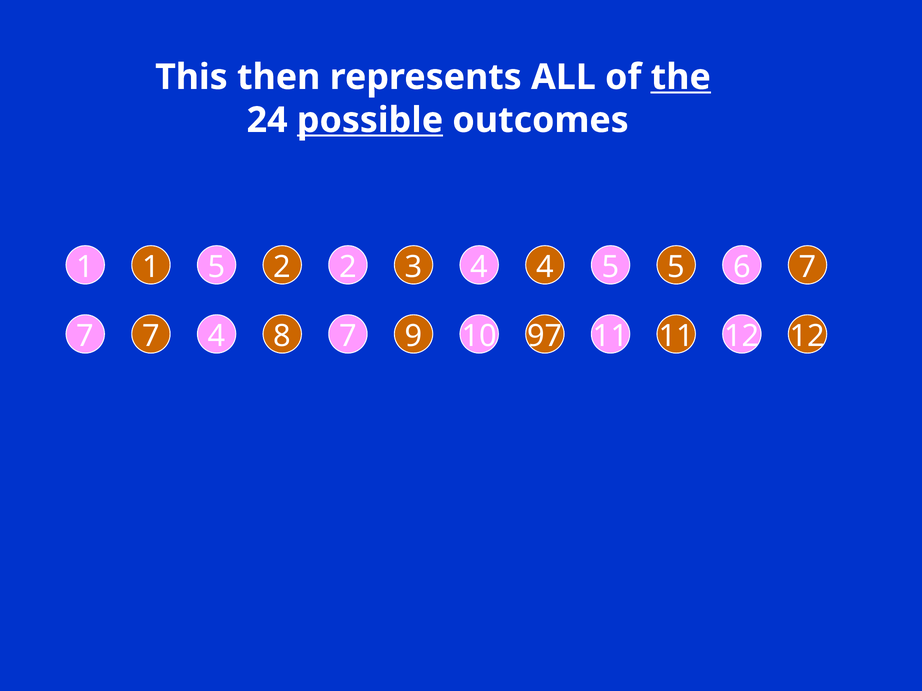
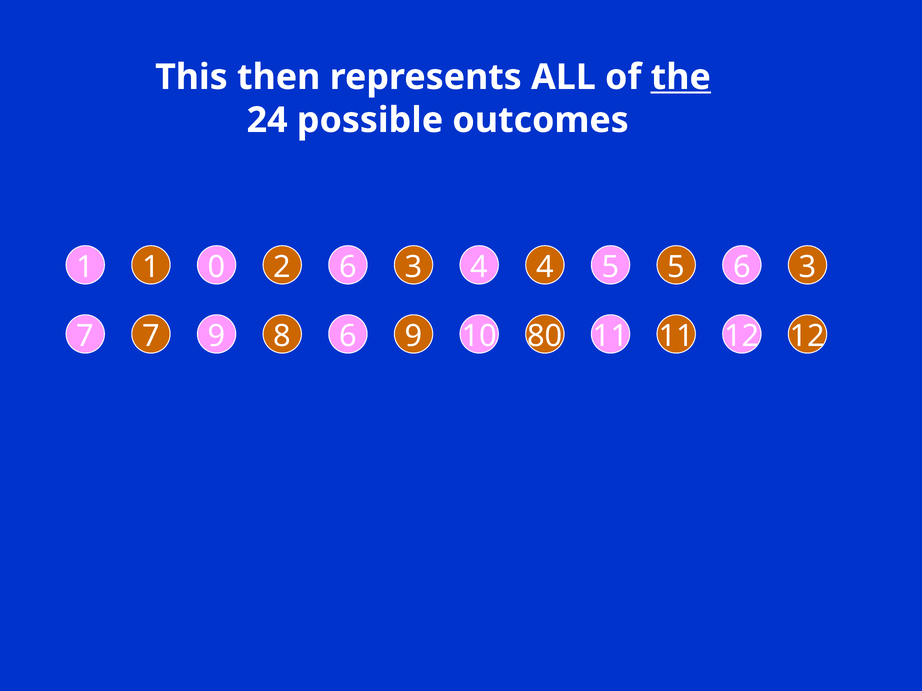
possible underline: present -> none
1 5: 5 -> 0
2 2: 2 -> 6
1 7: 7 -> 3
7 4: 4 -> 9
8 7: 7 -> 6
97: 97 -> 80
